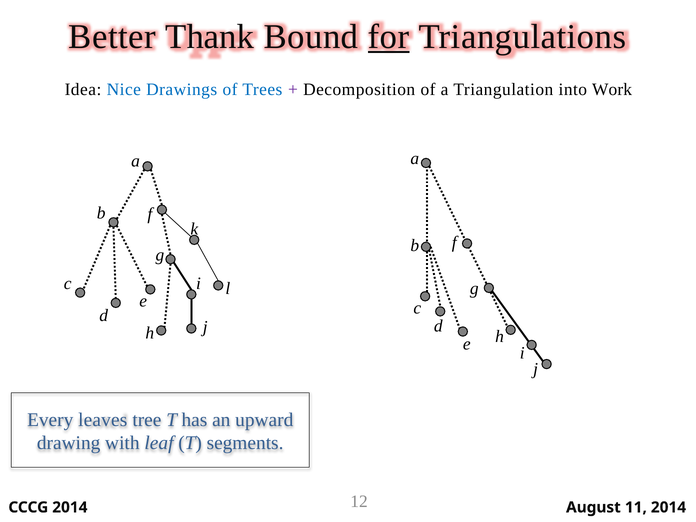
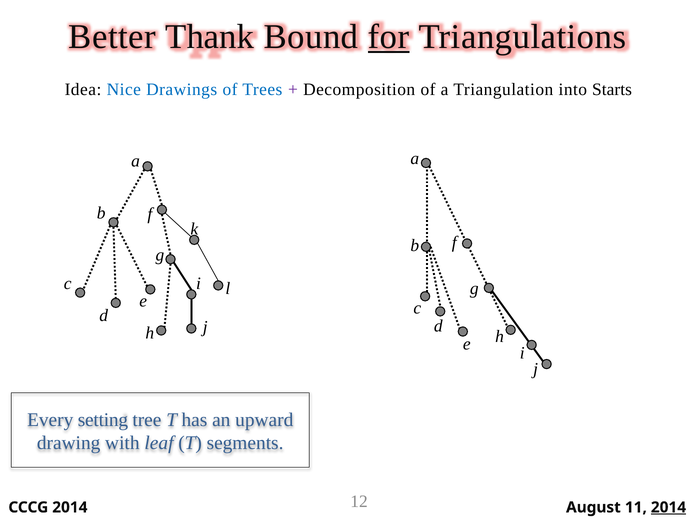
Work: Work -> Starts
leaves: leaves -> setting
2014 at (668, 507) underline: none -> present
